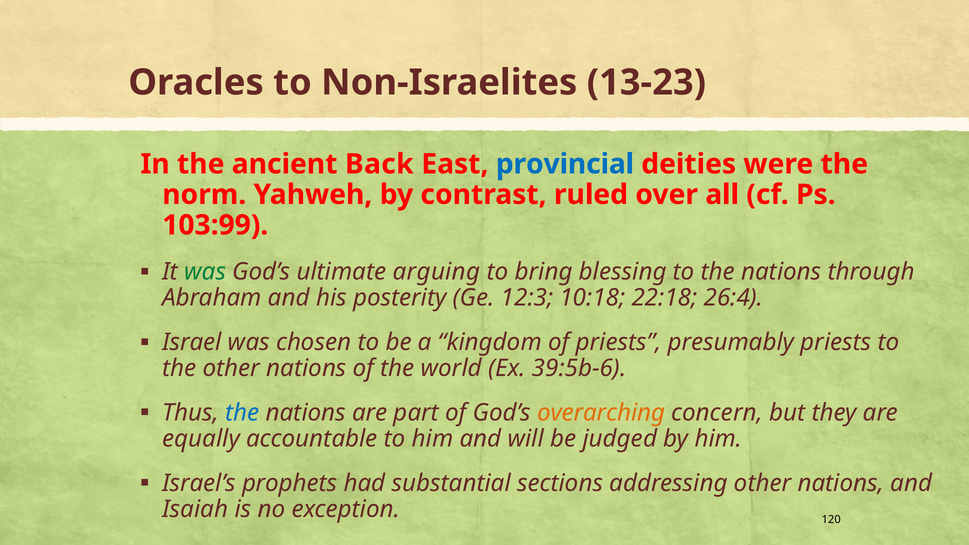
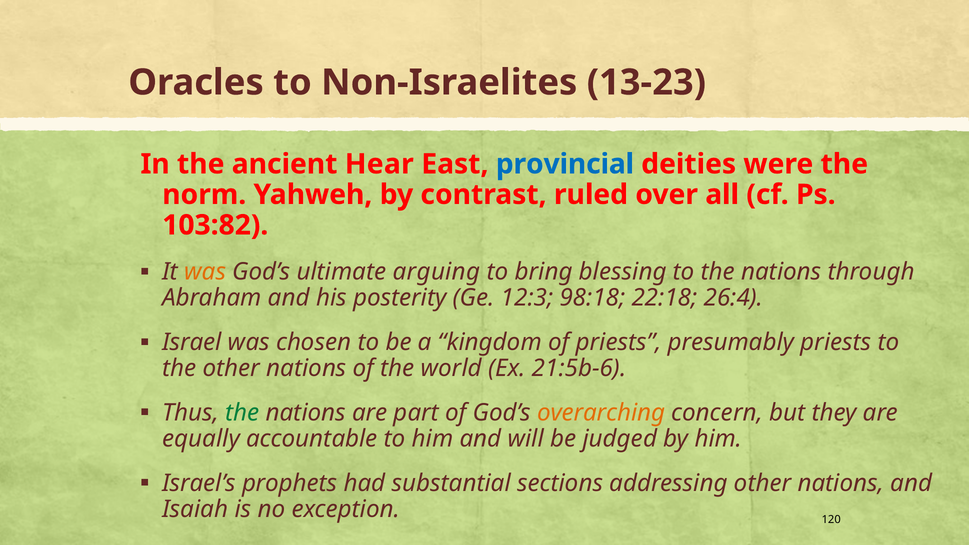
Back: Back -> Hear
103:99: 103:99 -> 103:82
was at (205, 272) colour: green -> orange
10:18: 10:18 -> 98:18
39:5b-6: 39:5b-6 -> 21:5b-6
the at (242, 413) colour: blue -> green
